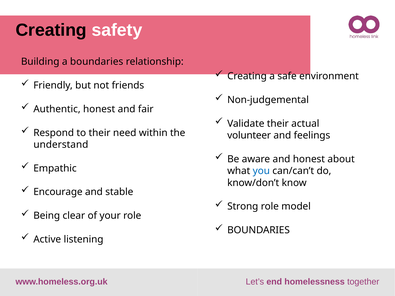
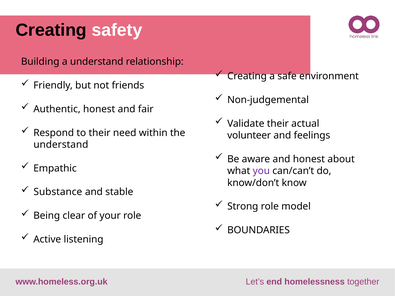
a boundaries: boundaries -> understand
you colour: blue -> purple
Encourage: Encourage -> Substance
